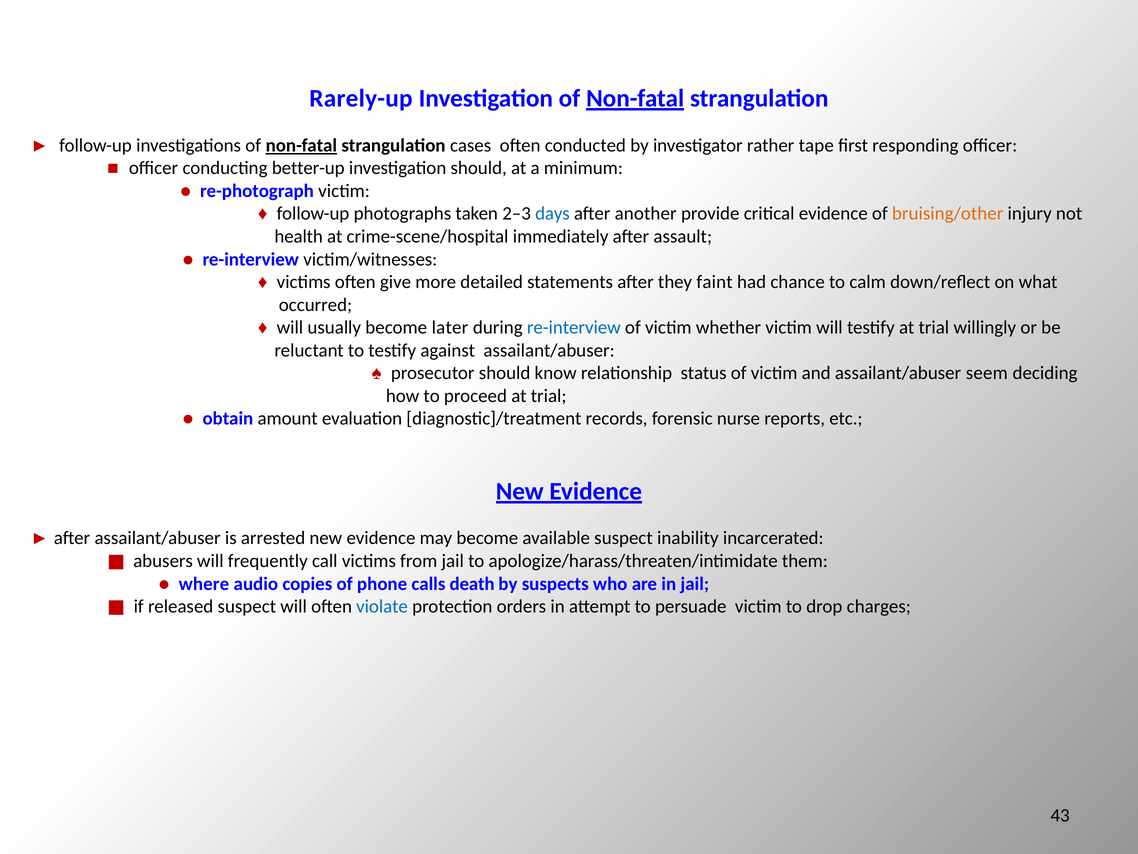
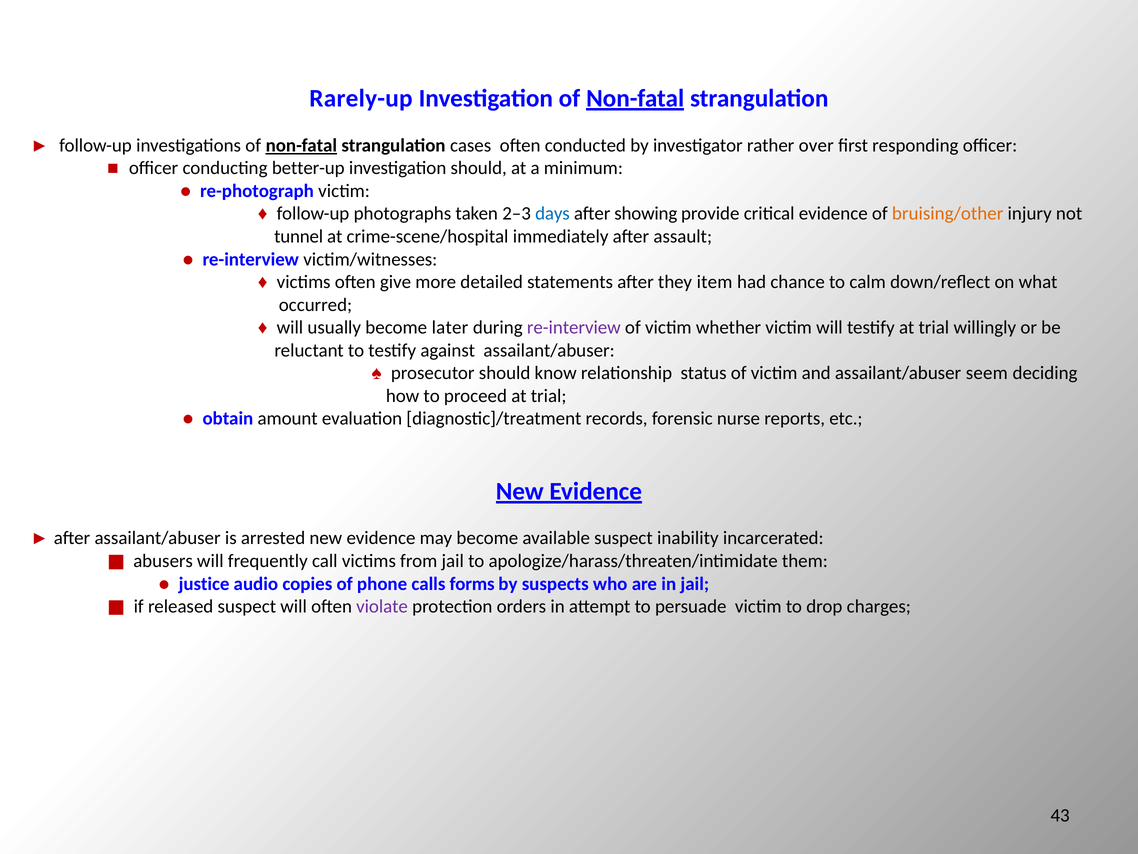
tape: tape -> over
another: another -> showing
health: health -> tunnel
faint: faint -> item
re-interview at (574, 327) colour: blue -> purple
where: where -> justice
death: death -> forms
violate colour: blue -> purple
